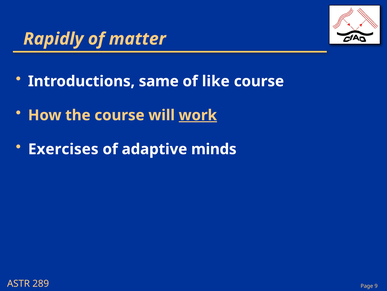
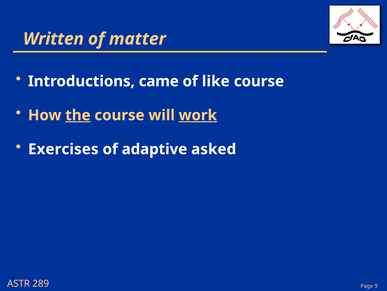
Rapidly: Rapidly -> Written
same: same -> came
the underline: none -> present
minds: minds -> asked
